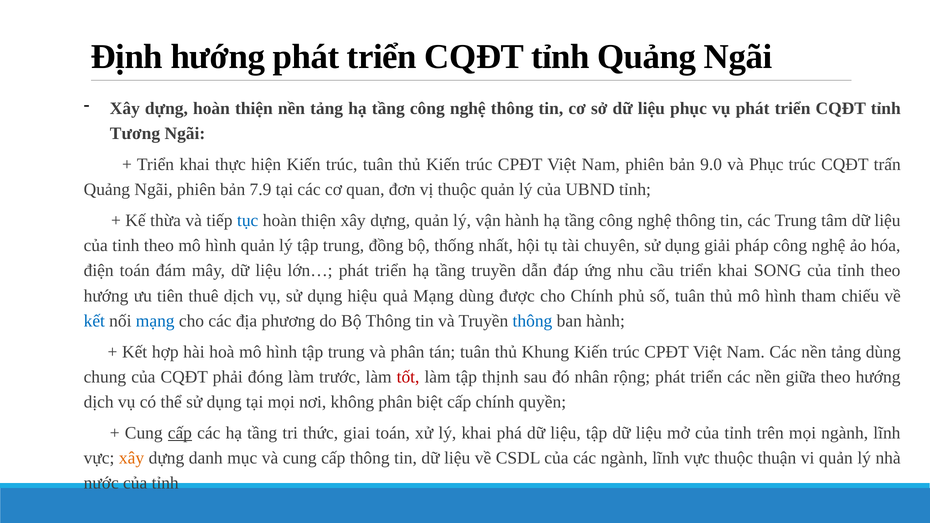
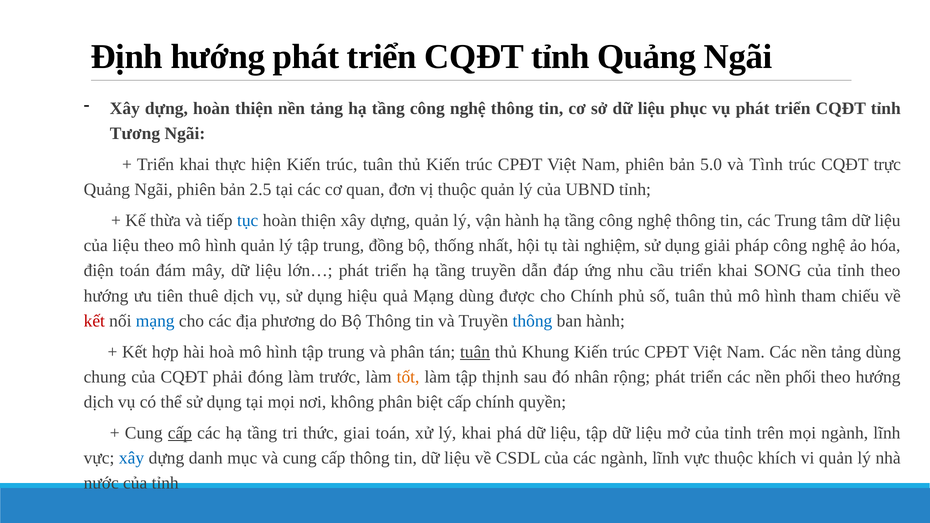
9.0: 9.0 -> 5.0
và Phục: Phục -> Tình
trấn: trấn -> trực
7.9: 7.9 -> 2.5
của tinh: tinh -> liệu
chuyên: chuyên -> nghiệm
kết at (94, 321) colour: blue -> red
tuân at (475, 352) underline: none -> present
tốt colour: red -> orange
giữa: giữa -> phối
xây at (132, 458) colour: orange -> blue
thuận: thuận -> khích
